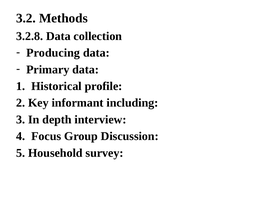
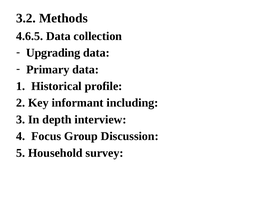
3.2.8: 3.2.8 -> 4.6.5
Producing: Producing -> Upgrading
